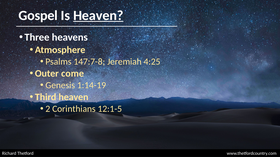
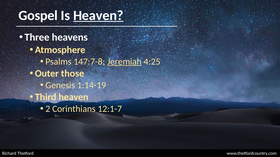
Jeremiah underline: none -> present
come: come -> those
12:1-5: 12:1-5 -> 12:1-7
